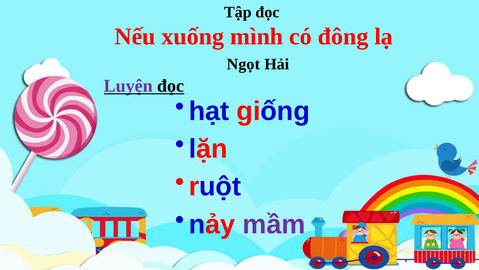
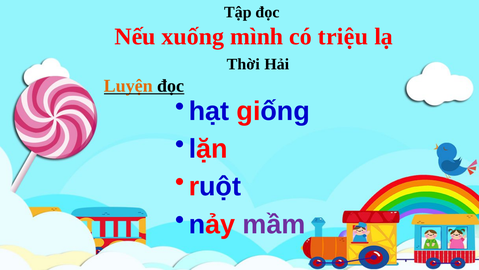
đông: đông -> triệu
Ngọt: Ngọt -> Thời
Luyện colour: purple -> orange
